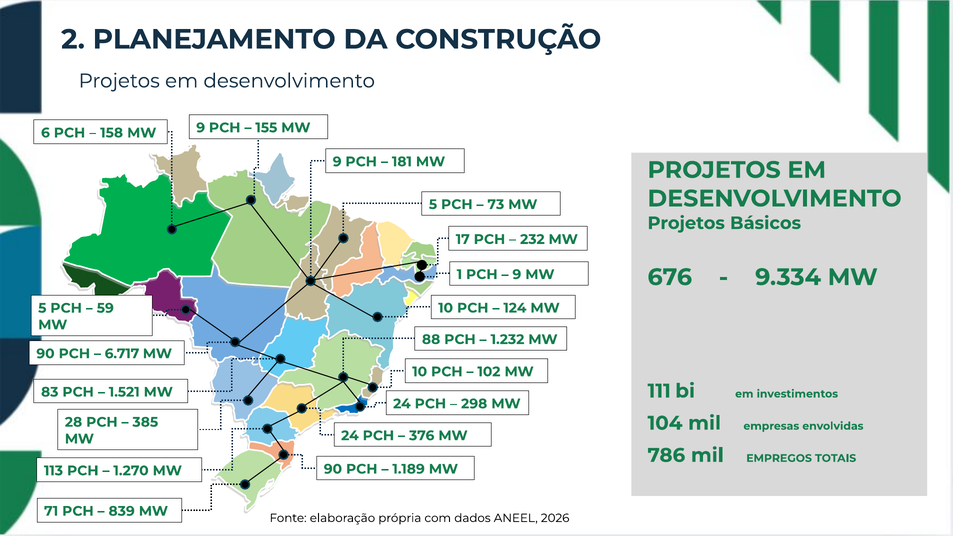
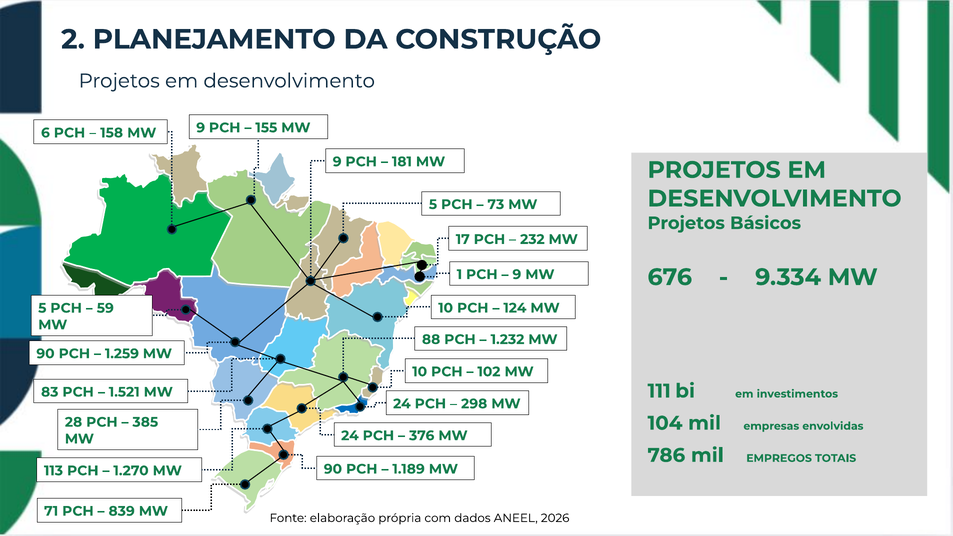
6.717: 6.717 -> 1.259
